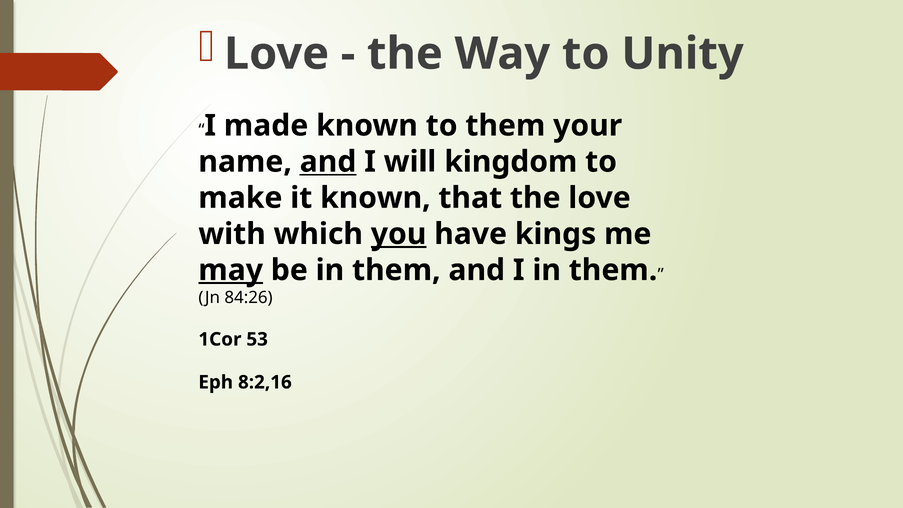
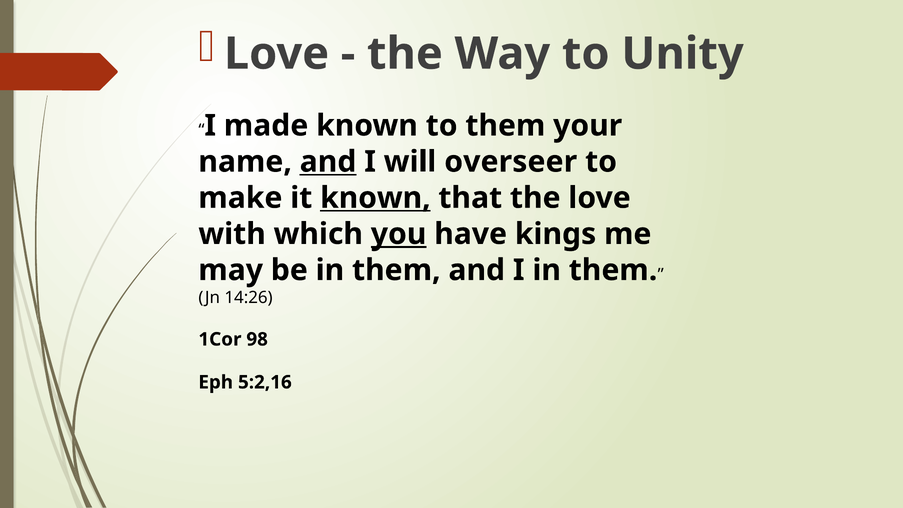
kingdom: kingdom -> overseer
known at (375, 198) underline: none -> present
may underline: present -> none
84:26: 84:26 -> 14:26
53: 53 -> 98
8:2,16: 8:2,16 -> 5:2,16
